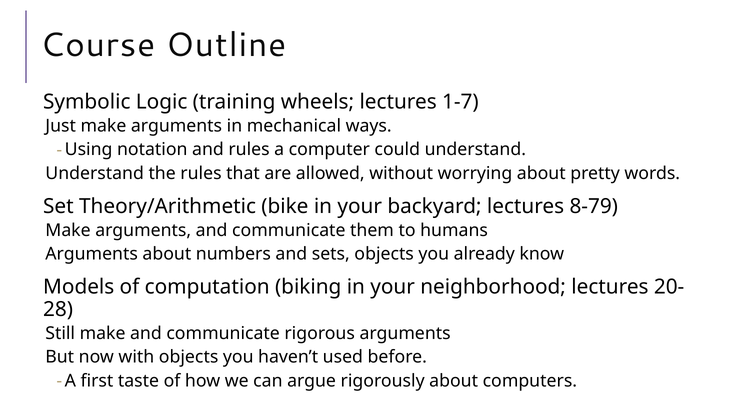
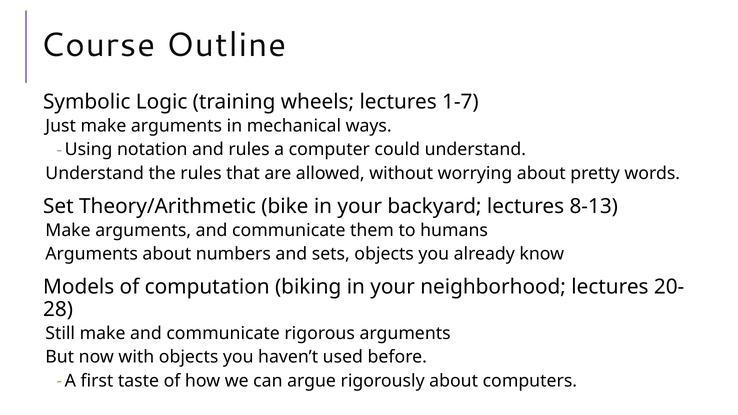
8-79: 8-79 -> 8-13
